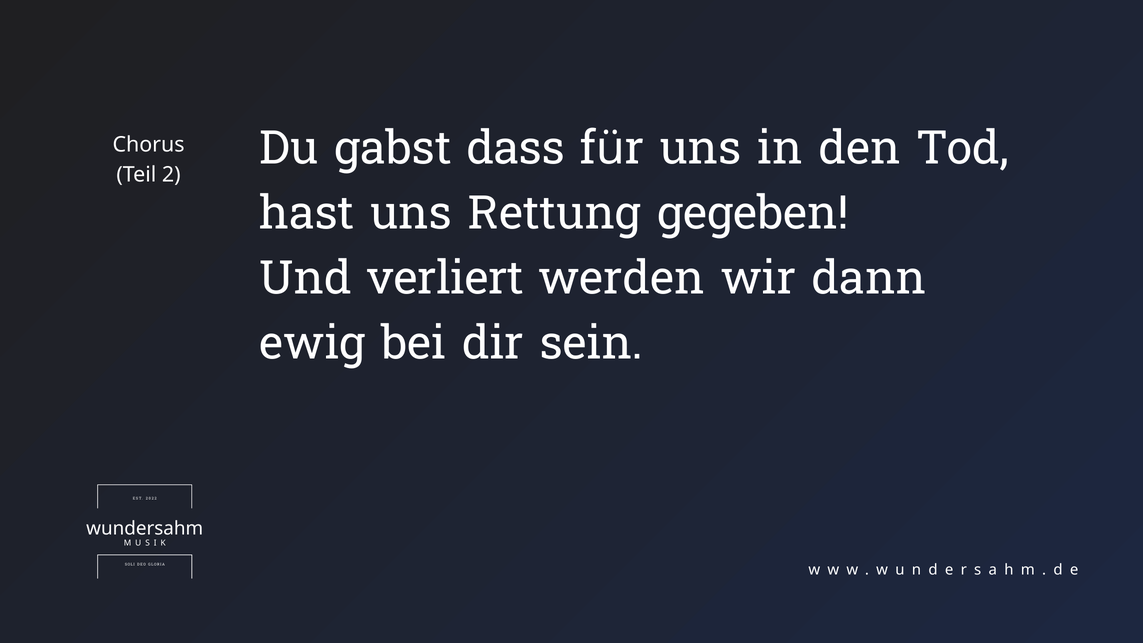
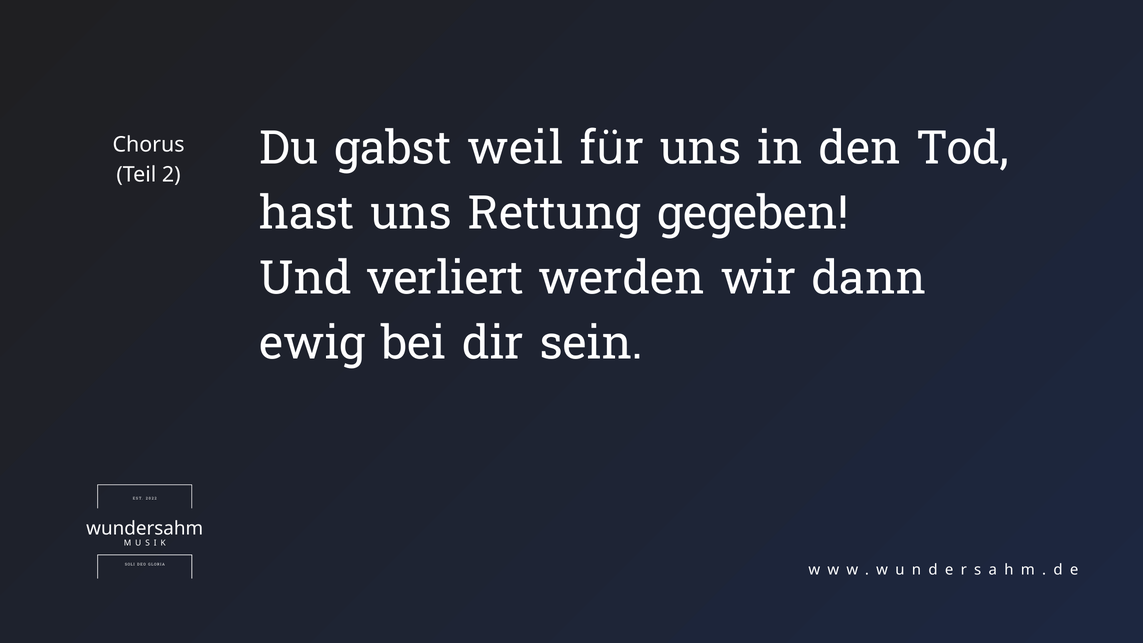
dass: dass -> weil
